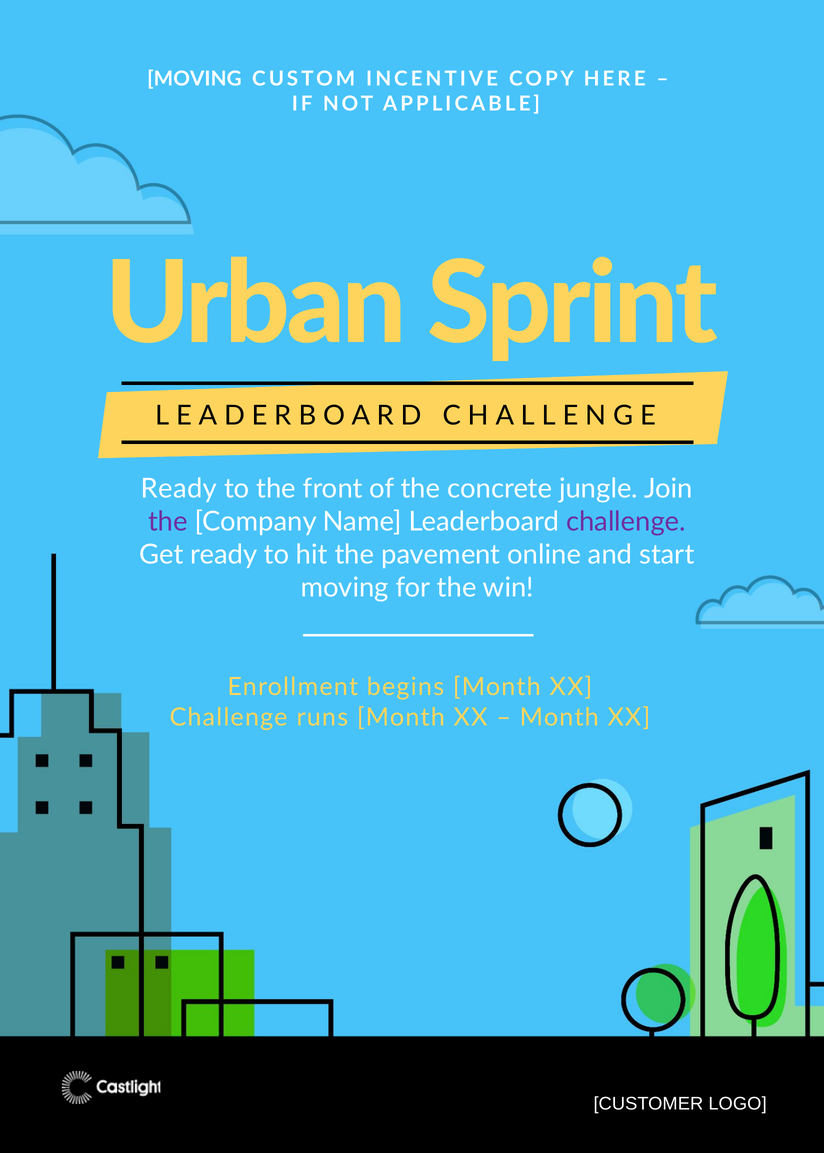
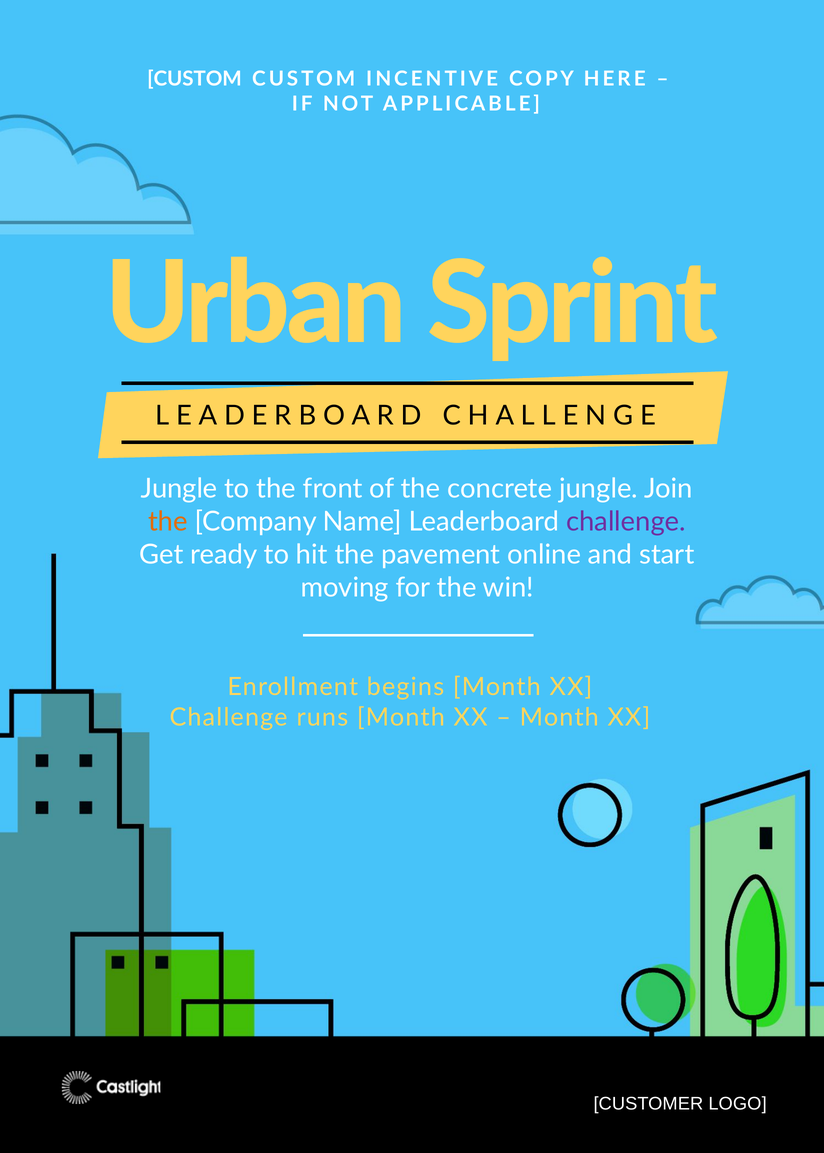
MOVING at (194, 79): MOVING -> CUSTOM
Ready at (179, 489): Ready -> Jungle
the at (168, 522) colour: purple -> orange
